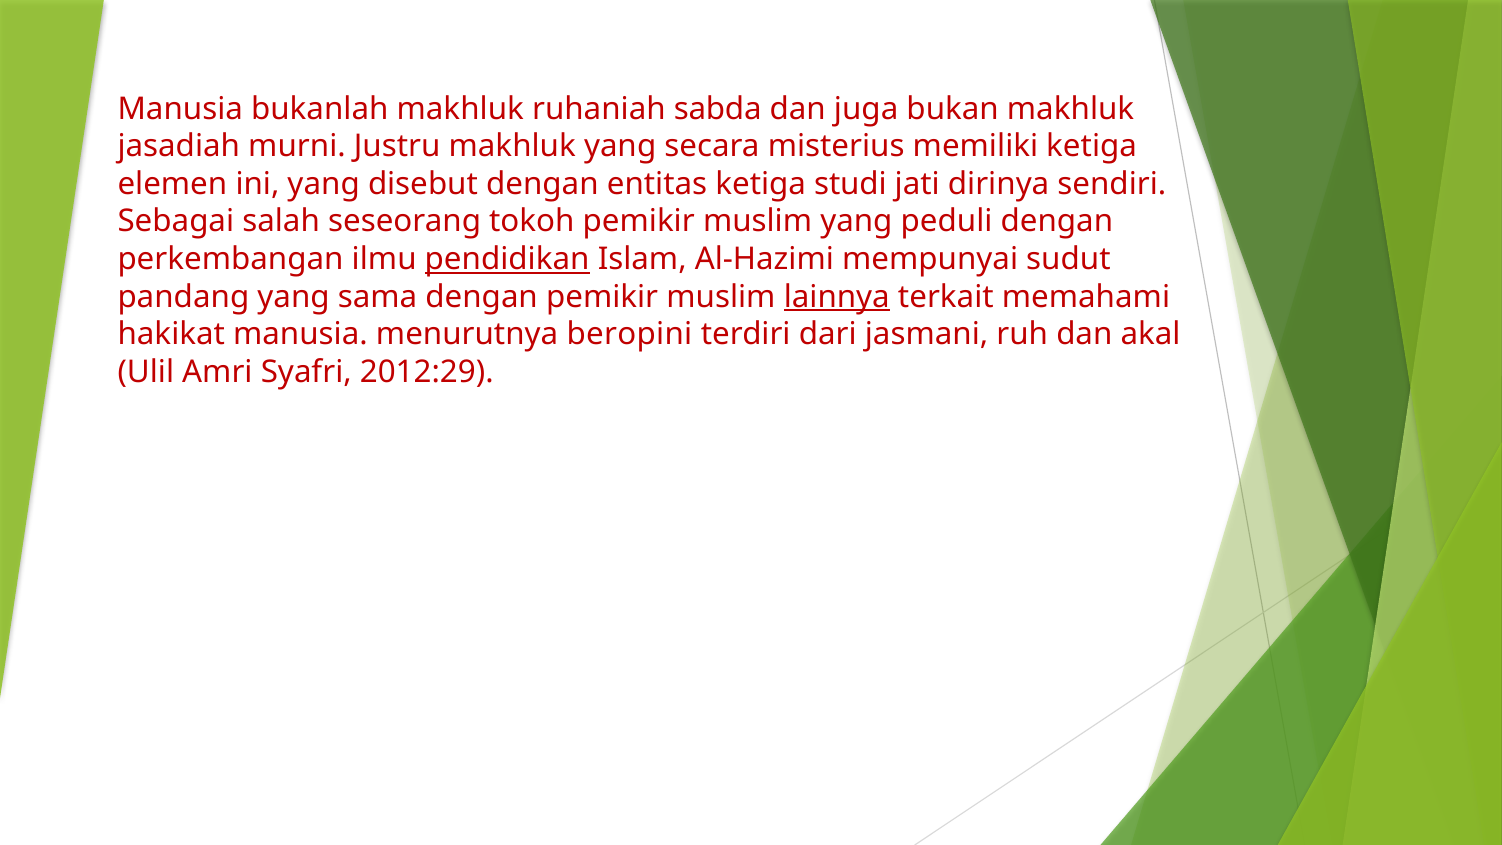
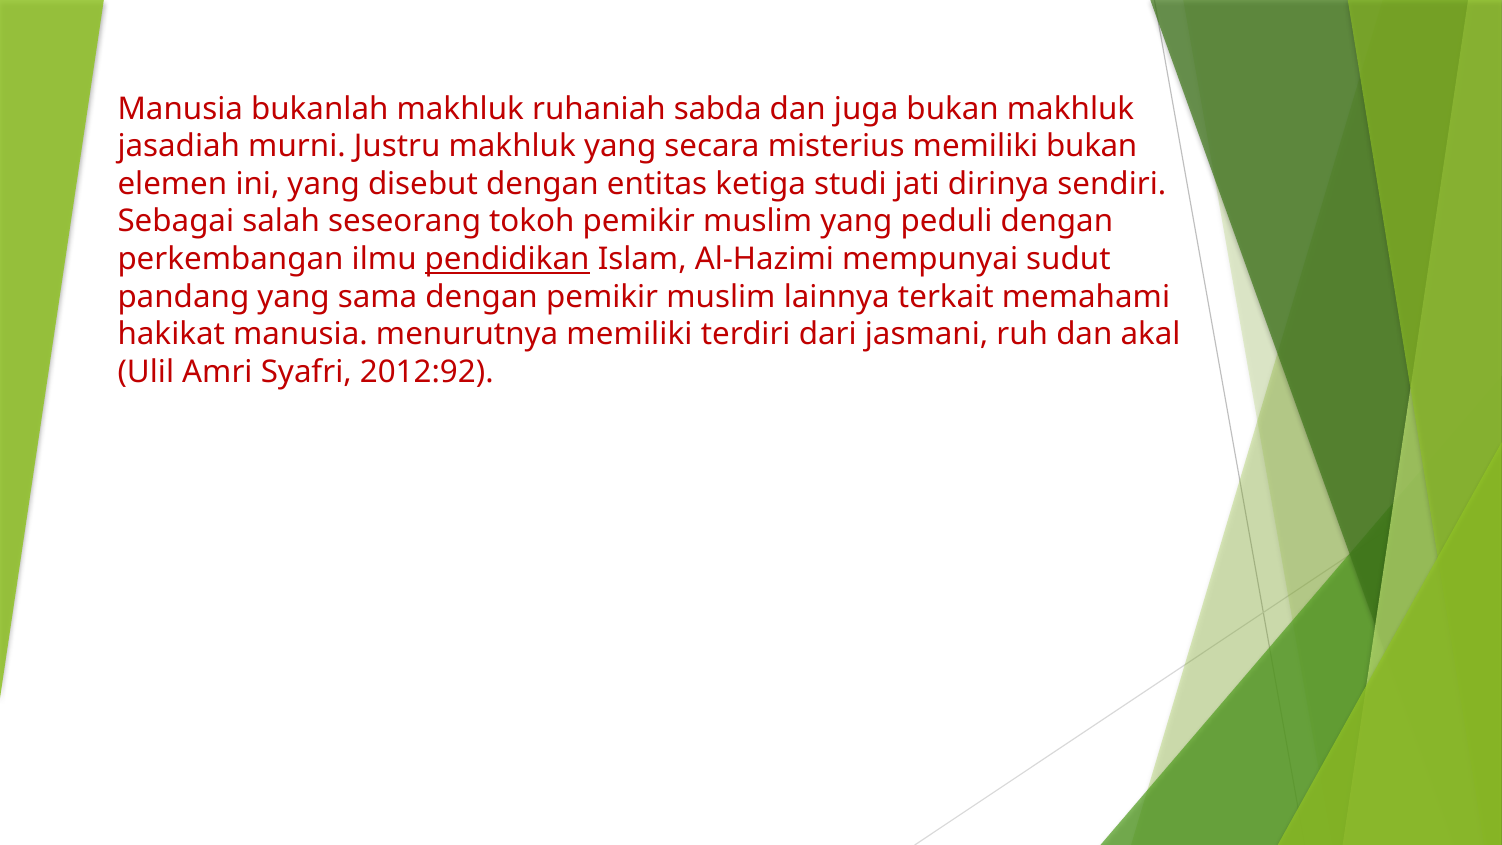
memiliki ketiga: ketiga -> bukan
lainnya underline: present -> none
menurutnya beropini: beropini -> memiliki
2012:29: 2012:29 -> 2012:92
